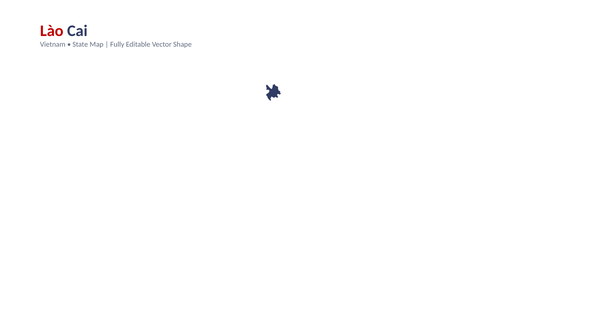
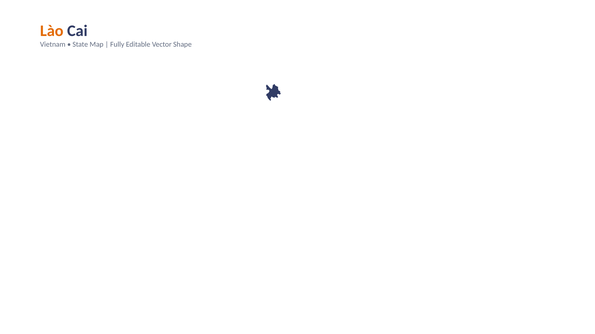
Lào colour: red -> orange
